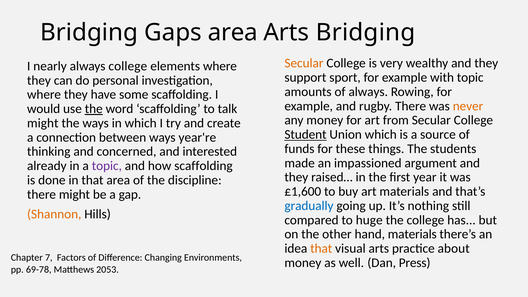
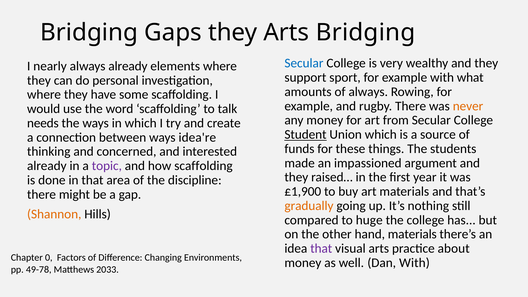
Gaps area: area -> they
Secular at (304, 63) colour: orange -> blue
always college: college -> already
with topic: topic -> what
the at (94, 109) underline: present -> none
might at (43, 123): might -> needs
year're: year're -> idea're
£1,600: £1,600 -> £1,900
gradually colour: blue -> orange
that at (321, 249) colour: orange -> purple
7: 7 -> 0
Dan Press: Press -> With
69-78: 69-78 -> 49-78
2053: 2053 -> 2033
